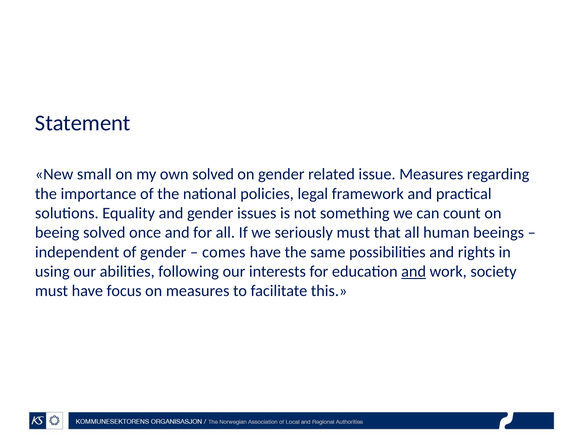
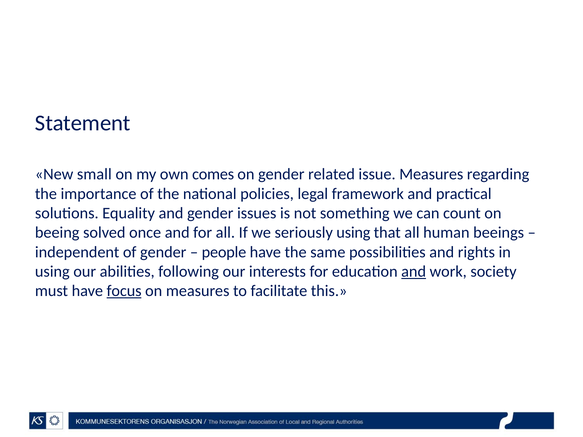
own solved: solved -> comes
seriously must: must -> using
comes: comes -> people
focus underline: none -> present
